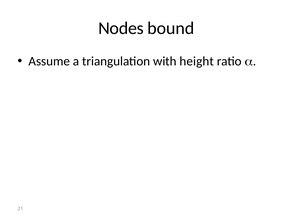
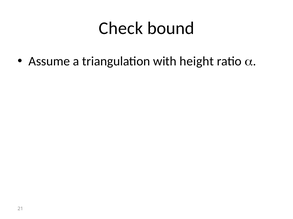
Nodes: Nodes -> Check
